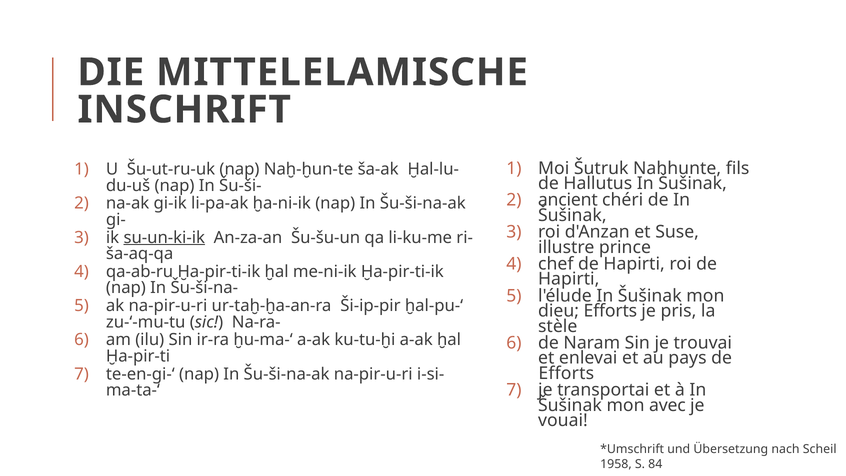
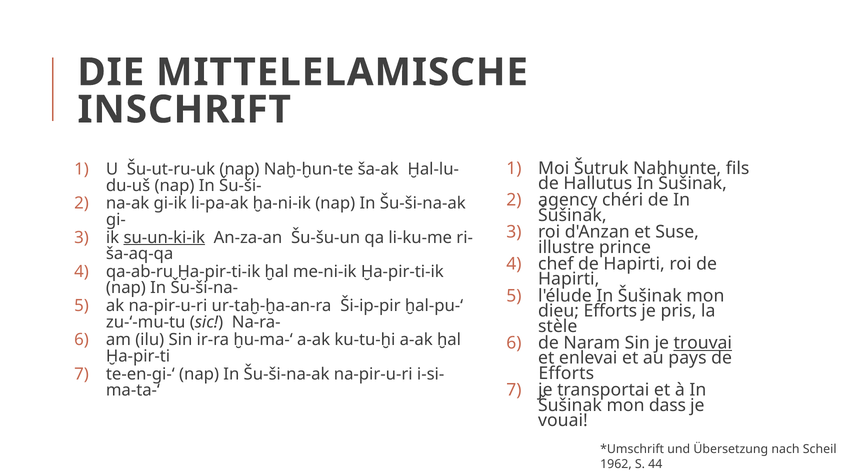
ancient: ancient -> agency
trouvai underline: none -> present
avec: avec -> dass
1958: 1958 -> 1962
84: 84 -> 44
